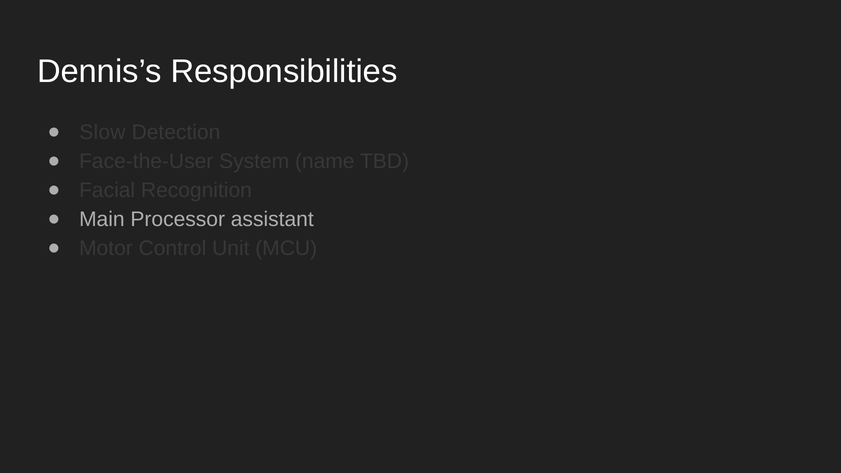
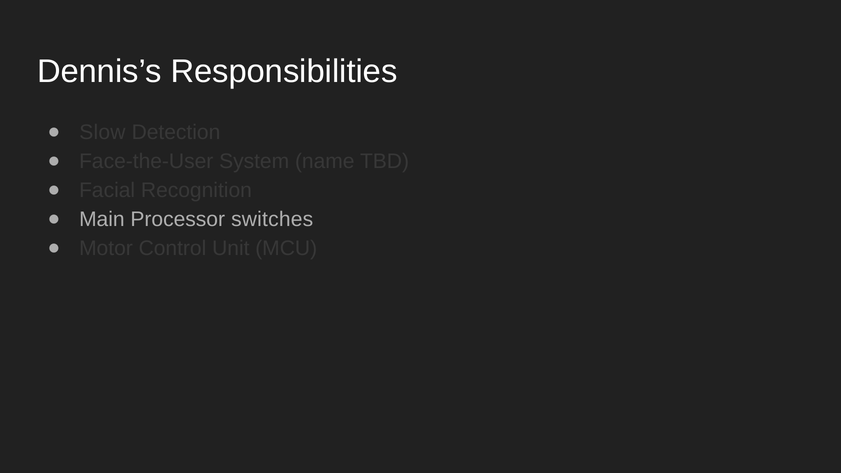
assistant: assistant -> switches
